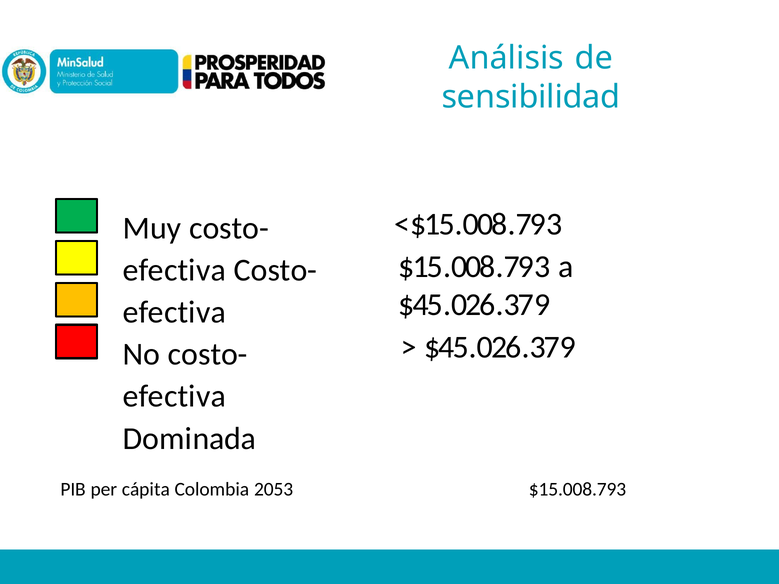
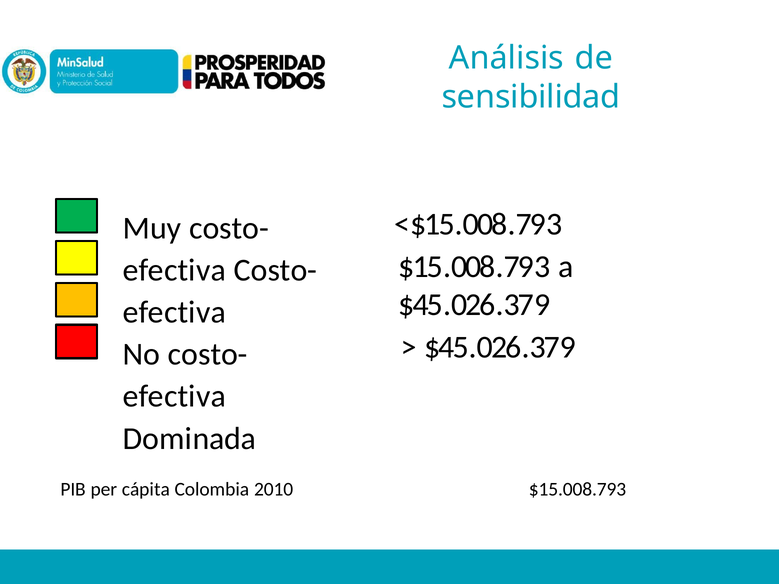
2053: 2053 -> 2010
